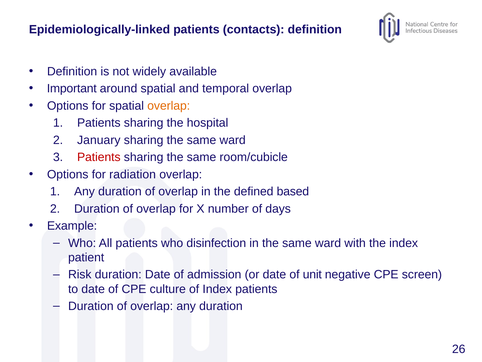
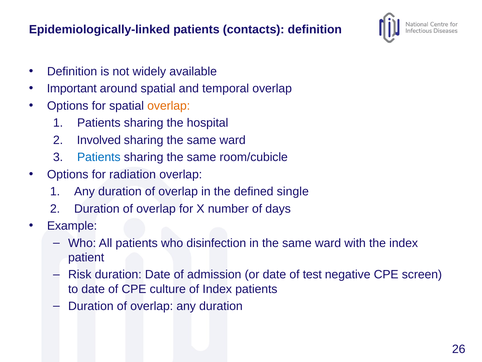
January: January -> Involved
Patients at (99, 157) colour: red -> blue
based: based -> single
unit: unit -> test
